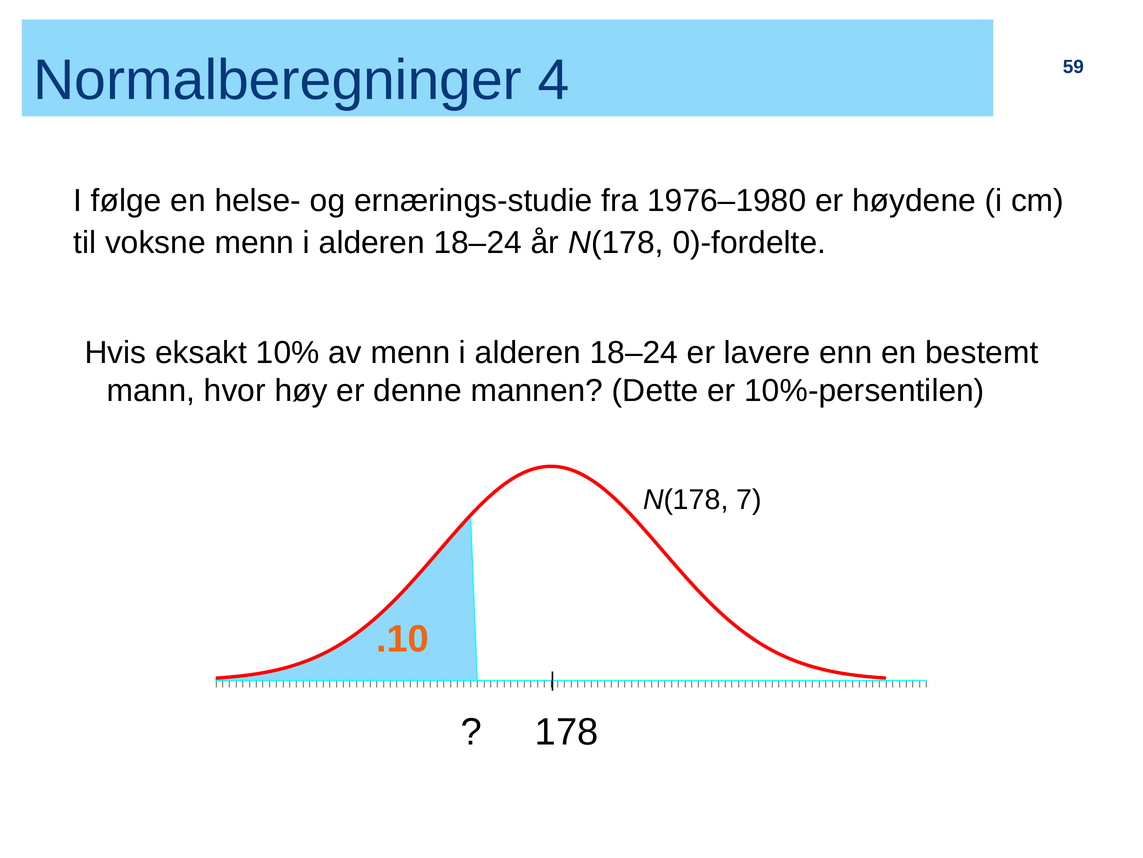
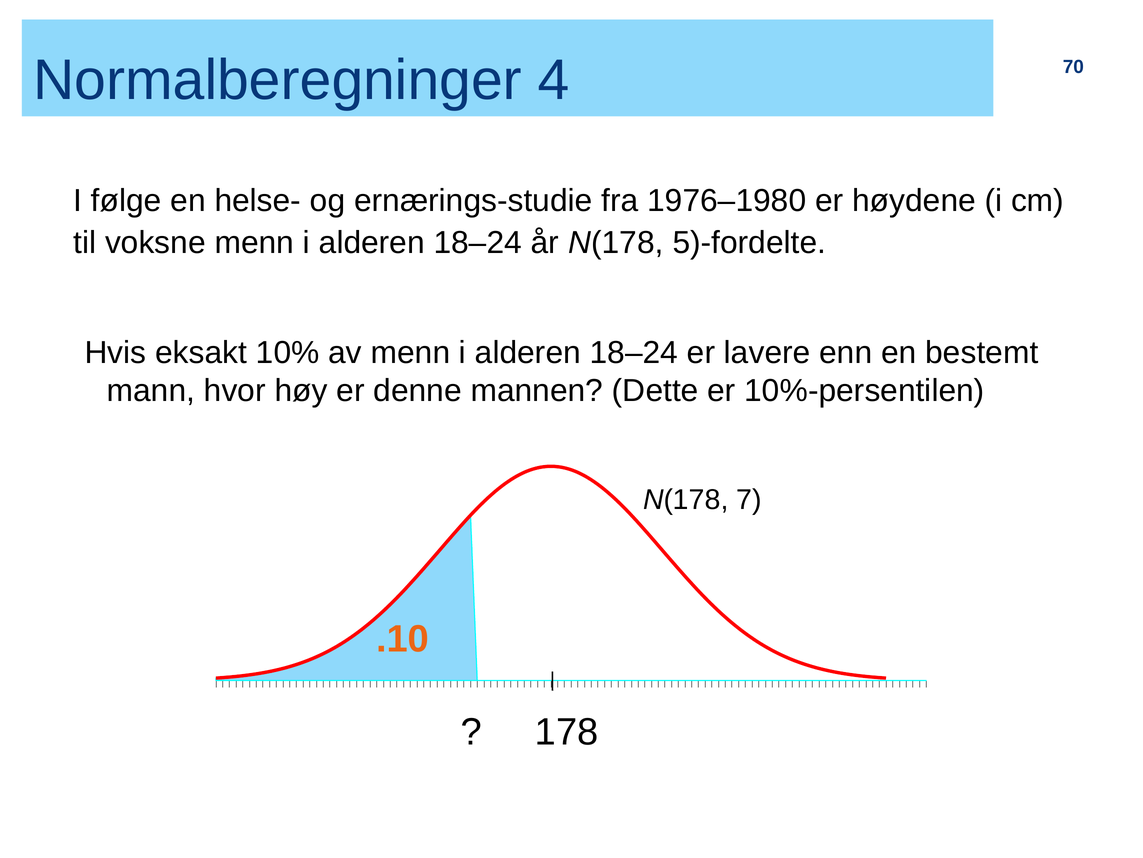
59: 59 -> 70
0)-fordelte: 0)-fordelte -> 5)-fordelte
